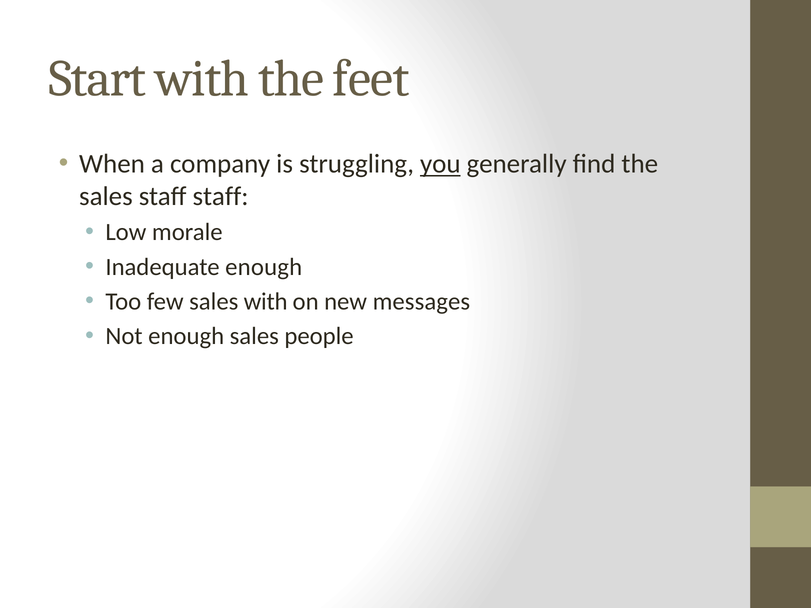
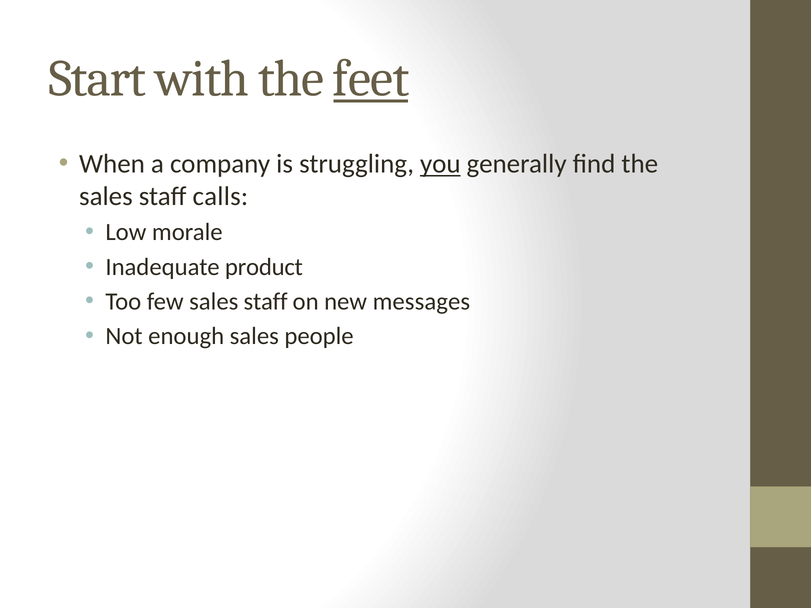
feet underline: none -> present
staff staff: staff -> calls
Inadequate enough: enough -> product
few sales with: with -> staff
